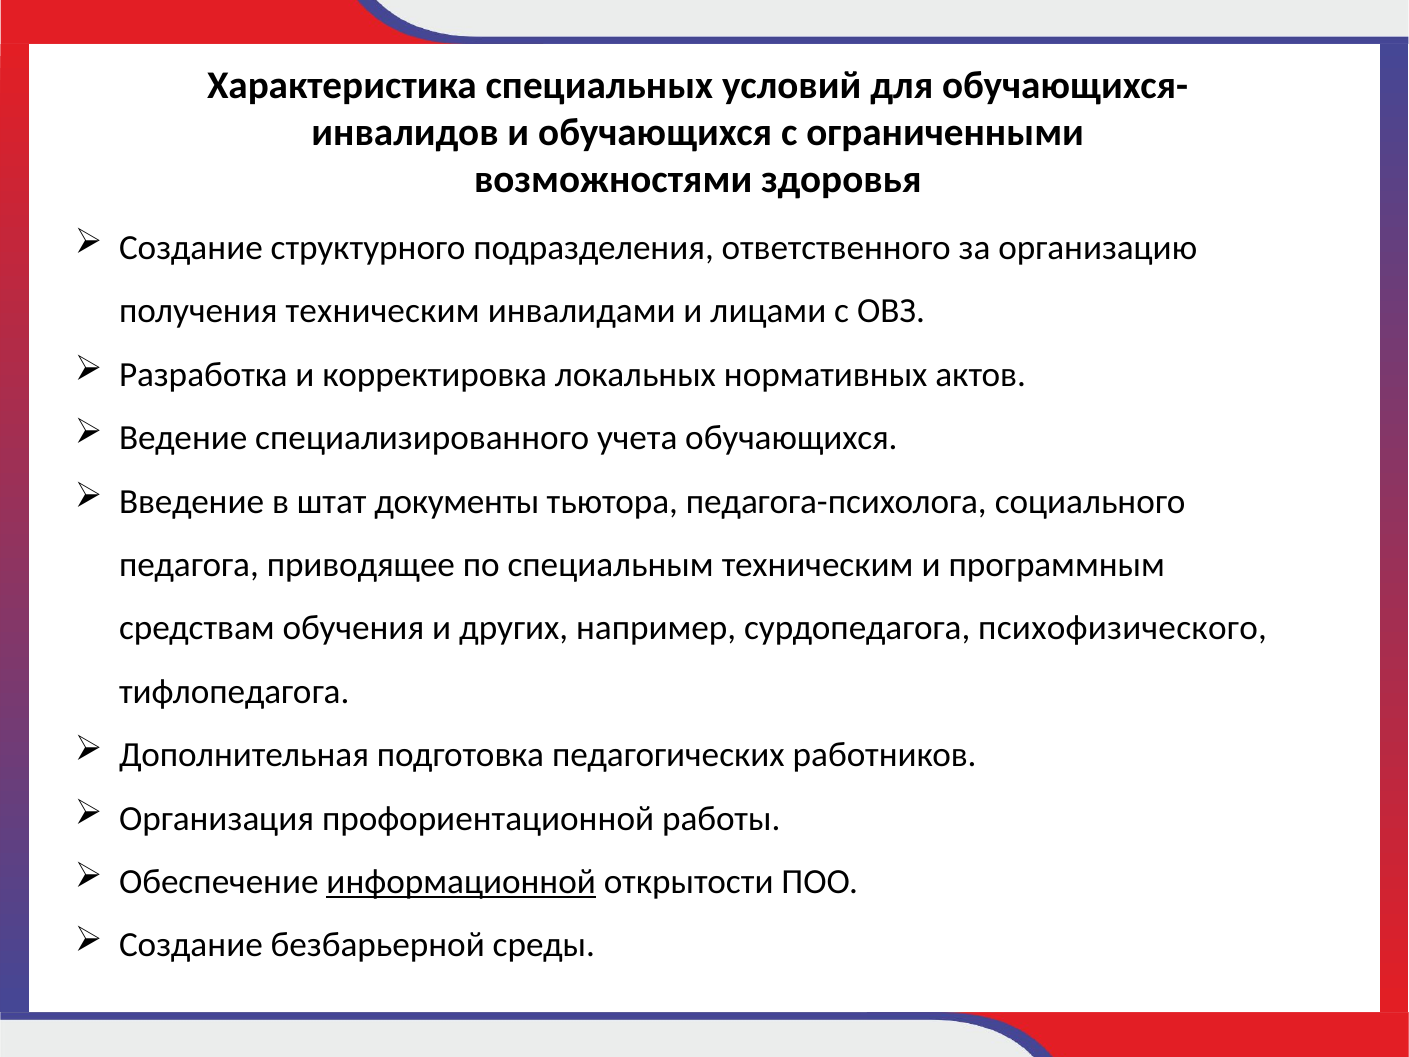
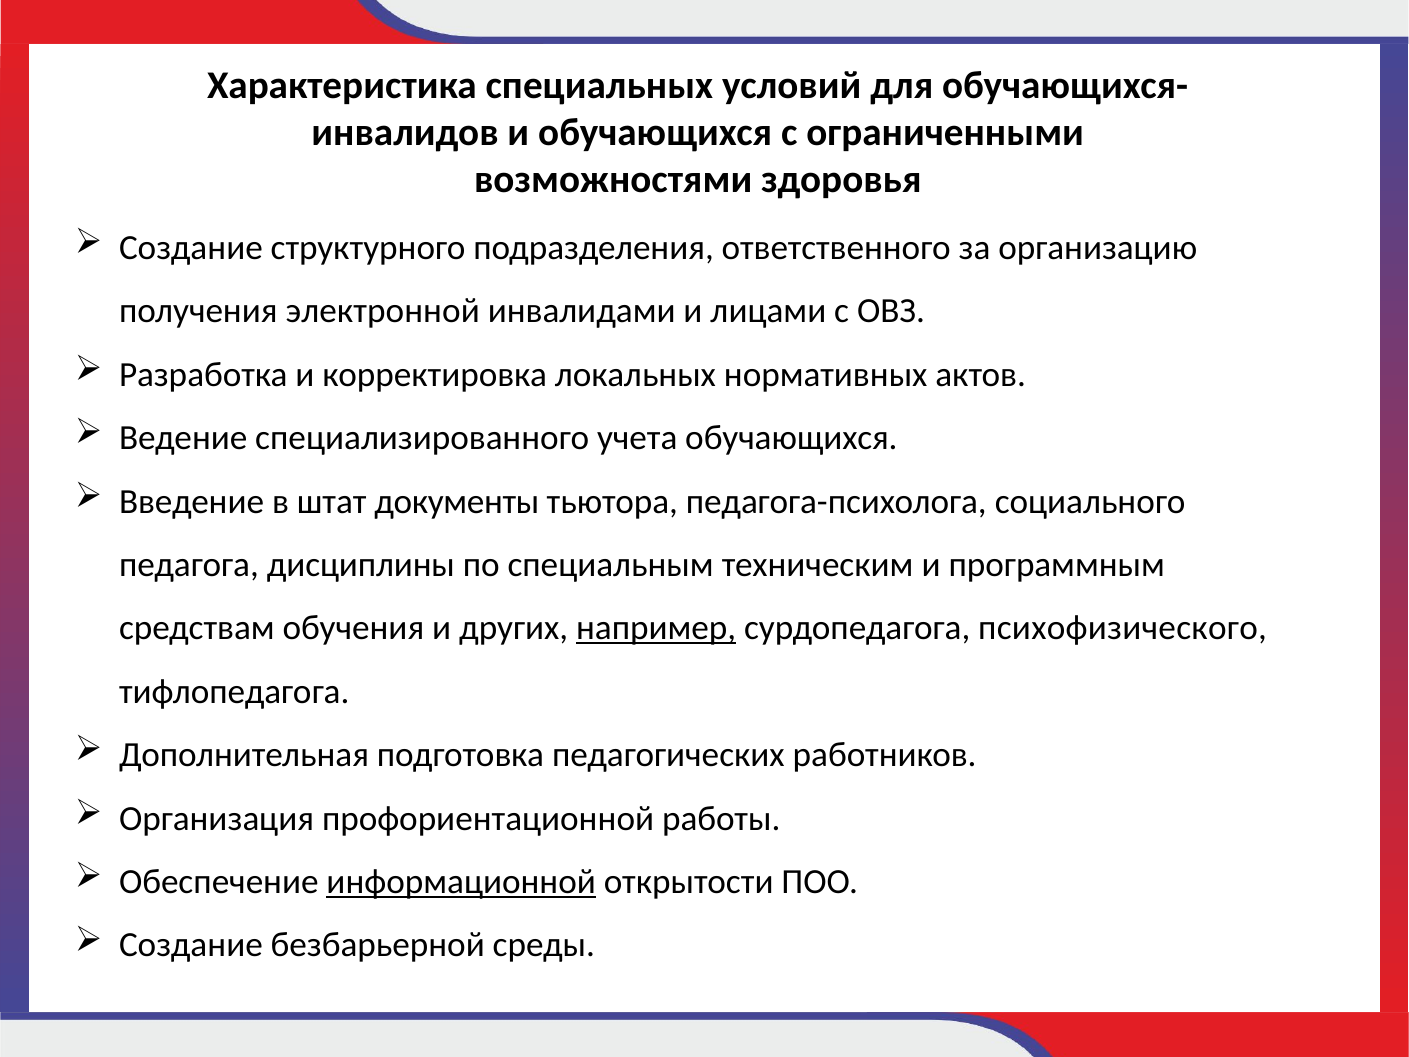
получения техническим: техническим -> электронной
приводящее: приводящее -> дисциплины
например underline: none -> present
